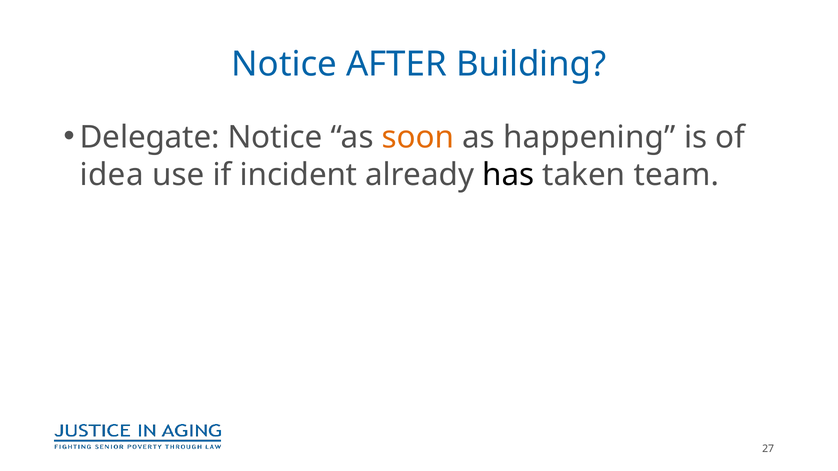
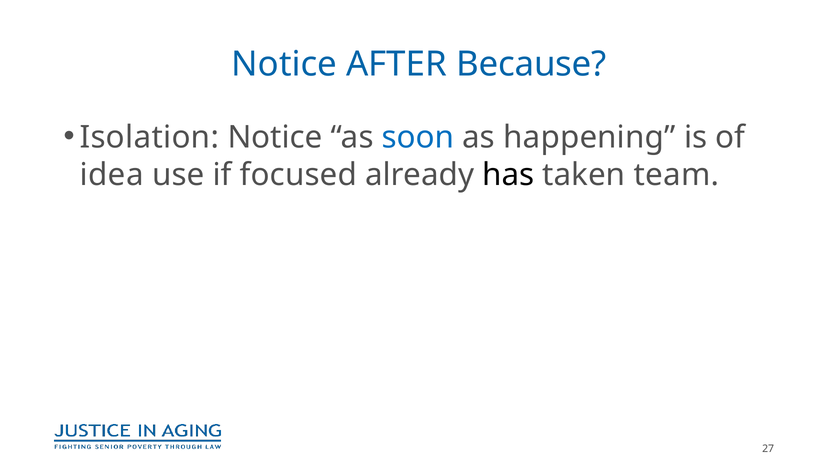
Building: Building -> Because
Delegate: Delegate -> Isolation
soon colour: orange -> blue
incident: incident -> focused
